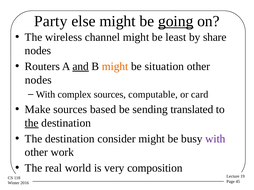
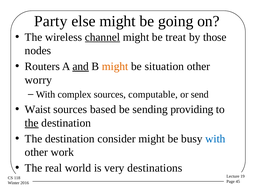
going underline: present -> none
channel underline: none -> present
least: least -> treat
share: share -> those
nodes at (38, 80): nodes -> worry
card: card -> send
Make: Make -> Waist
translated: translated -> providing
with at (215, 139) colour: purple -> blue
composition: composition -> destinations
